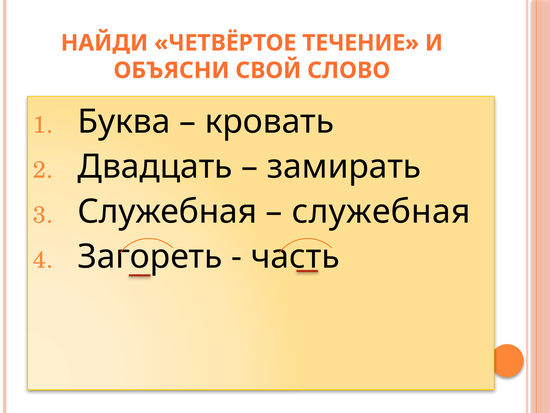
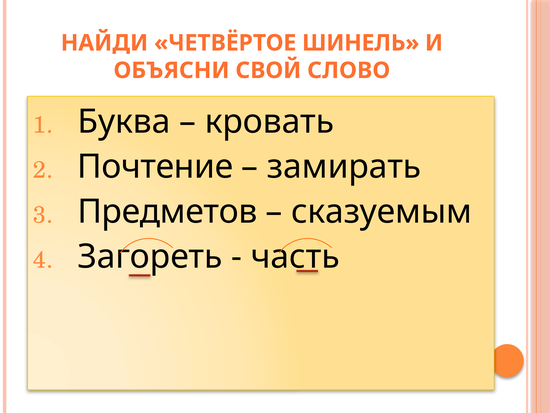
ТЕЧЕНИЕ: ТЕЧЕНИЕ -> ШИНЕЛЬ
Двадцать: Двадцать -> Почтение
Служебная at (167, 211): Служебная -> Предметов
служебная at (381, 211): служебная -> сказуемым
